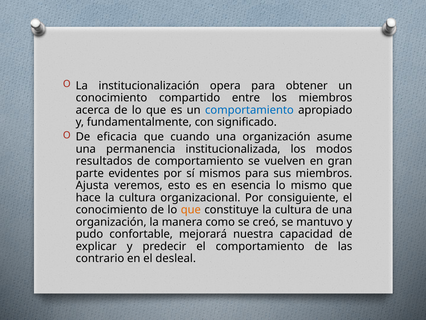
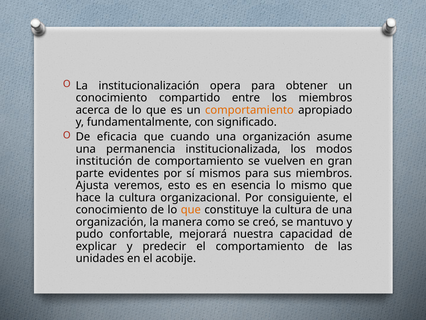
comportamiento at (249, 110) colour: blue -> orange
resultados: resultados -> institución
contrario: contrario -> unidades
desleal: desleal -> acobije
